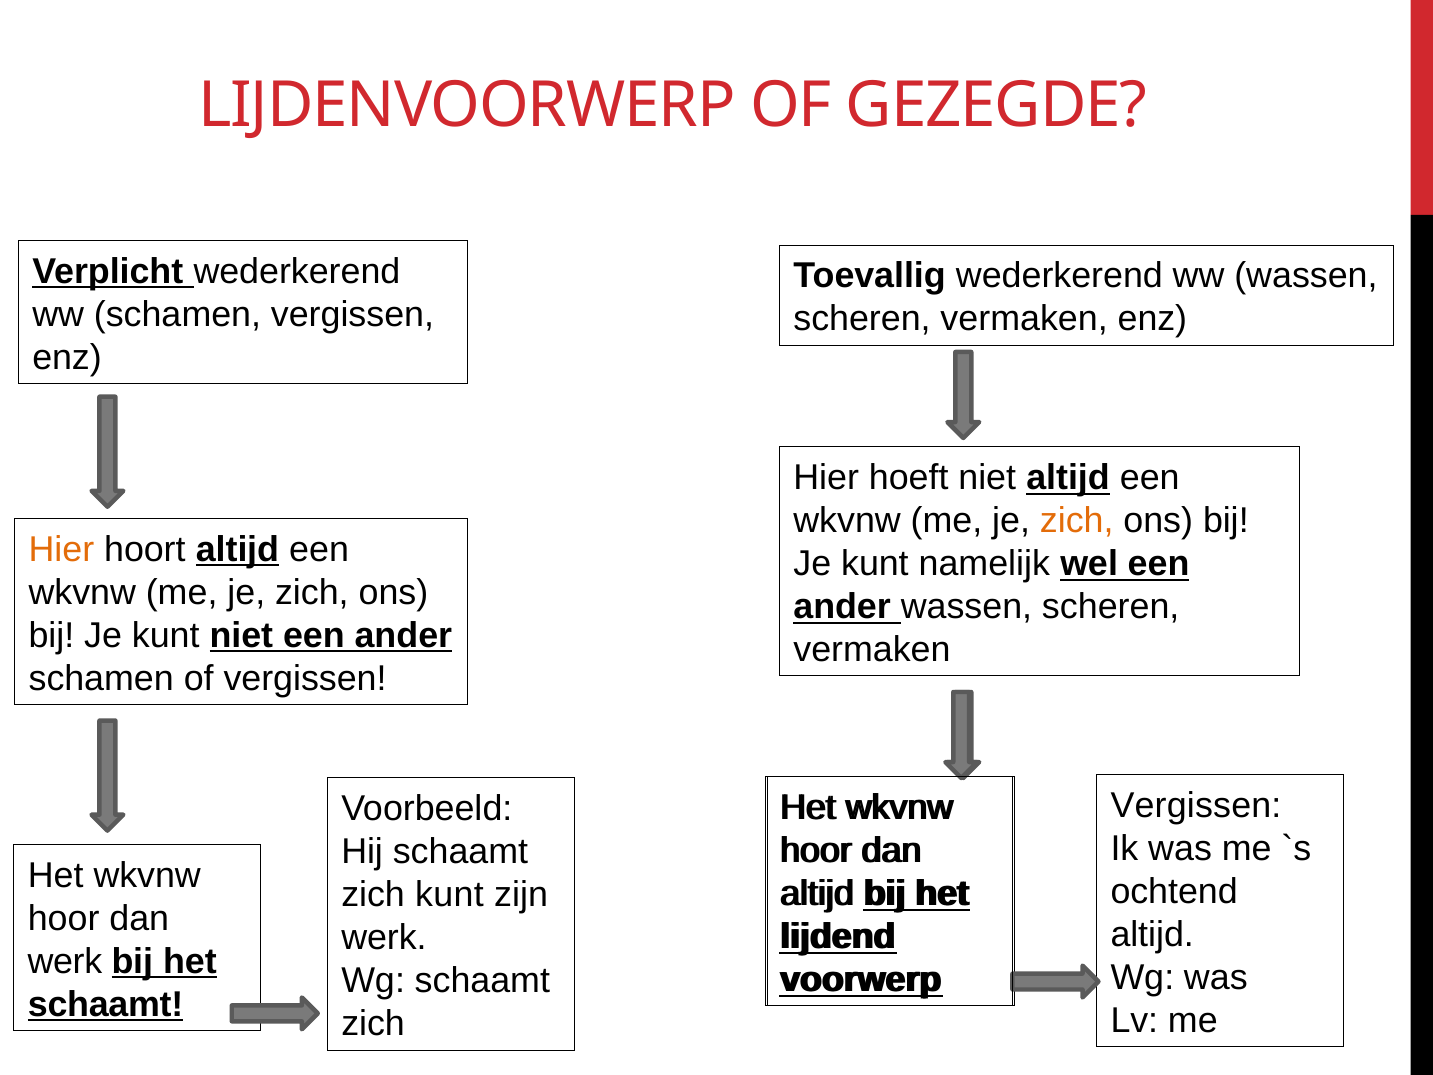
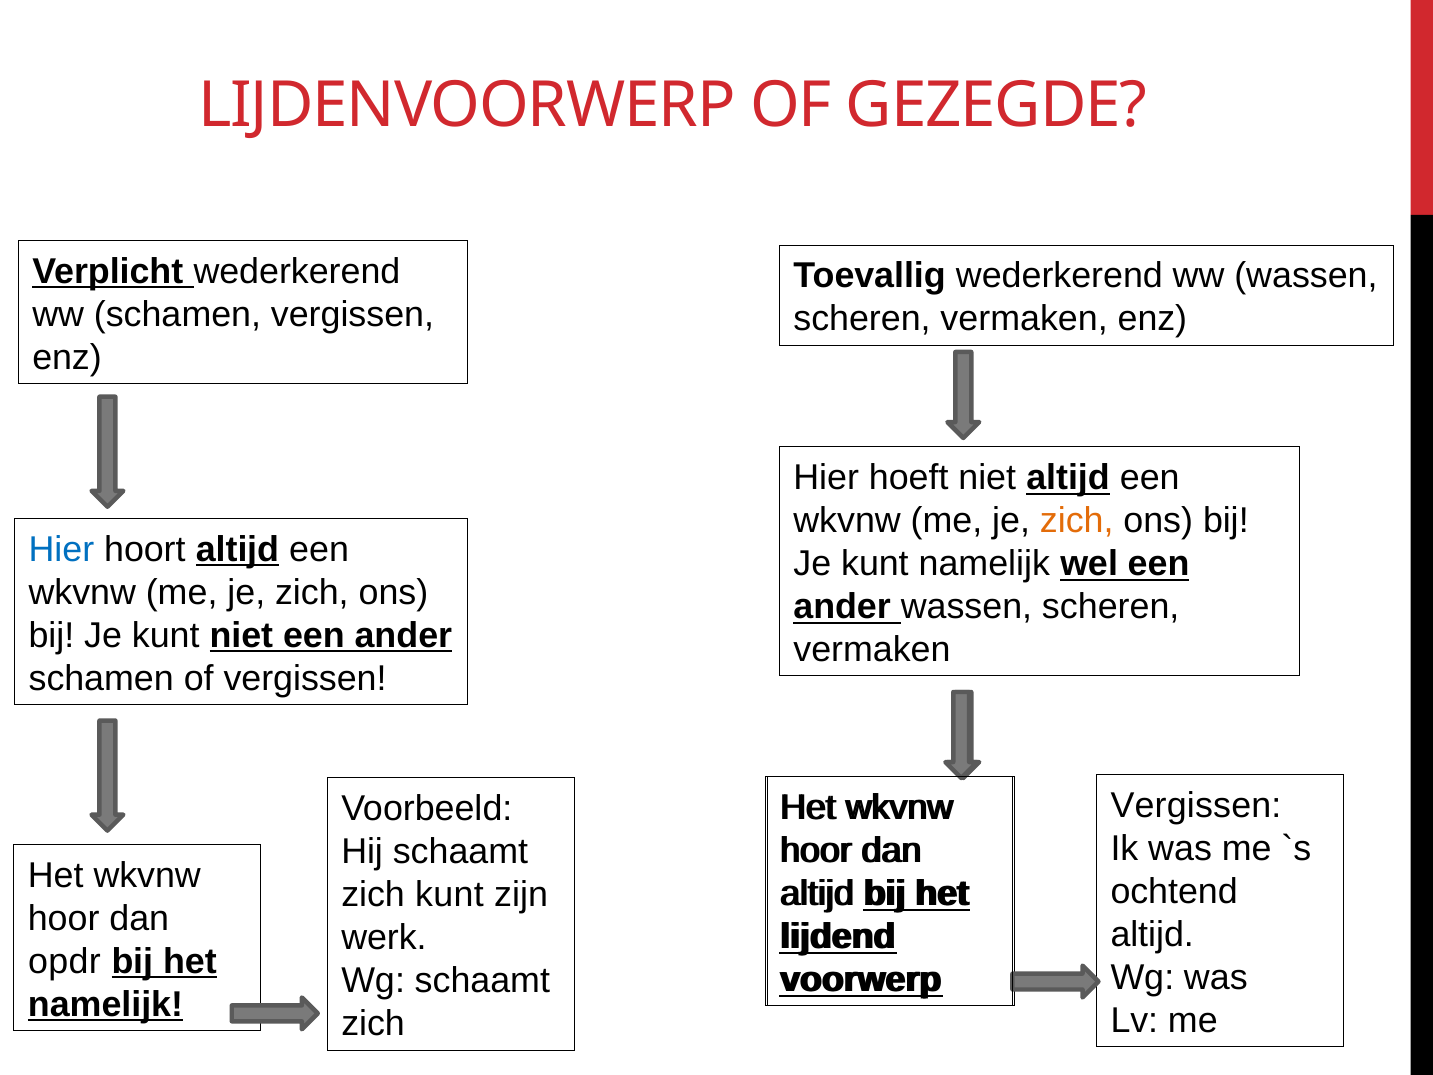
Hier at (61, 549) colour: orange -> blue
werk at (65, 961): werk -> opdr
schaamt at (106, 1004): schaamt -> namelijk
